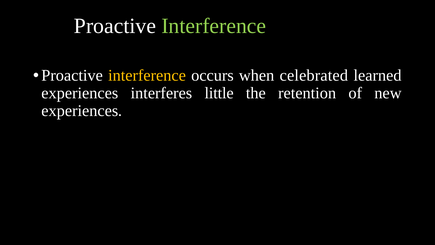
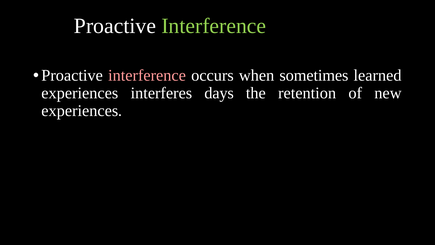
interference at (147, 75) colour: yellow -> pink
celebrated: celebrated -> sometimes
little: little -> days
